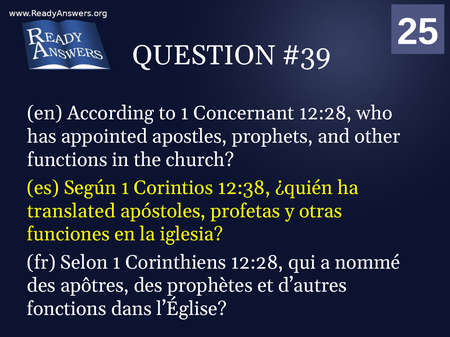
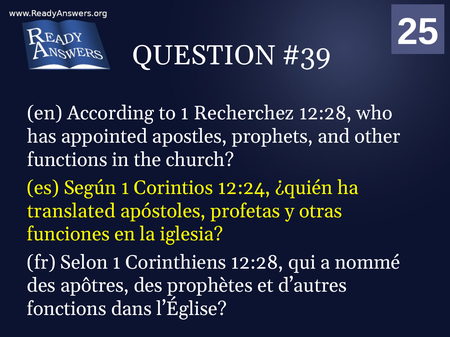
Concernant: Concernant -> Recherchez
12:38: 12:38 -> 12:24
